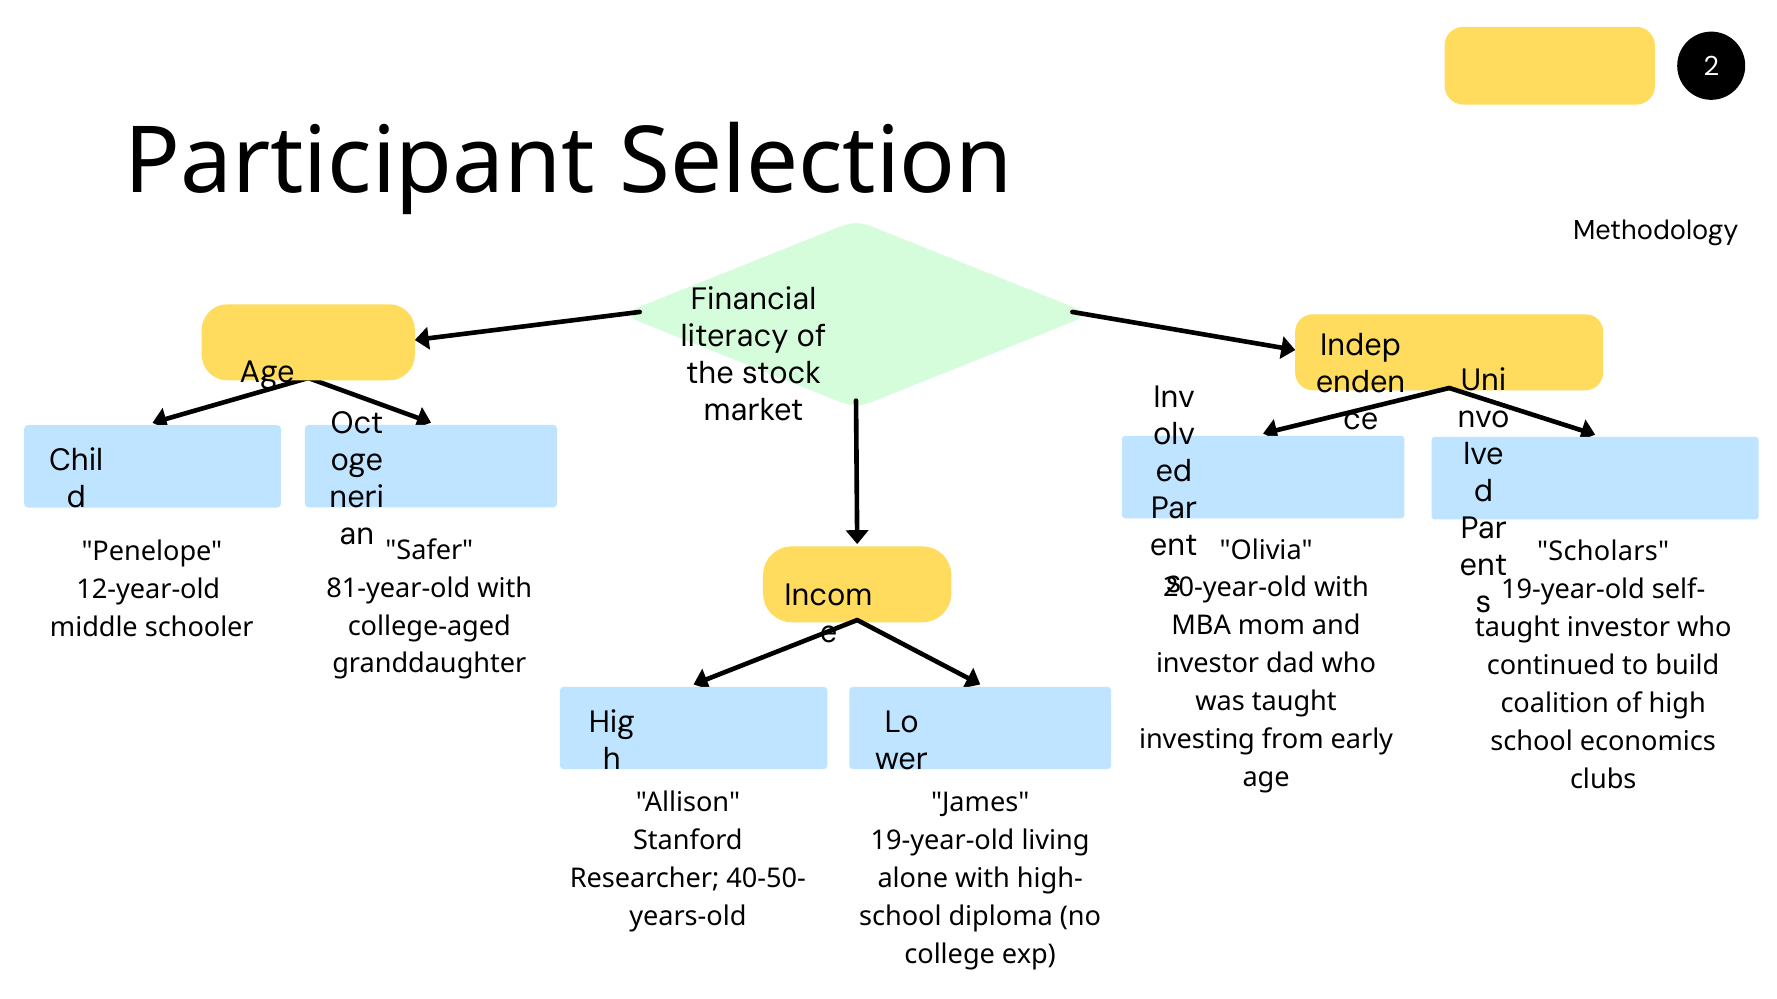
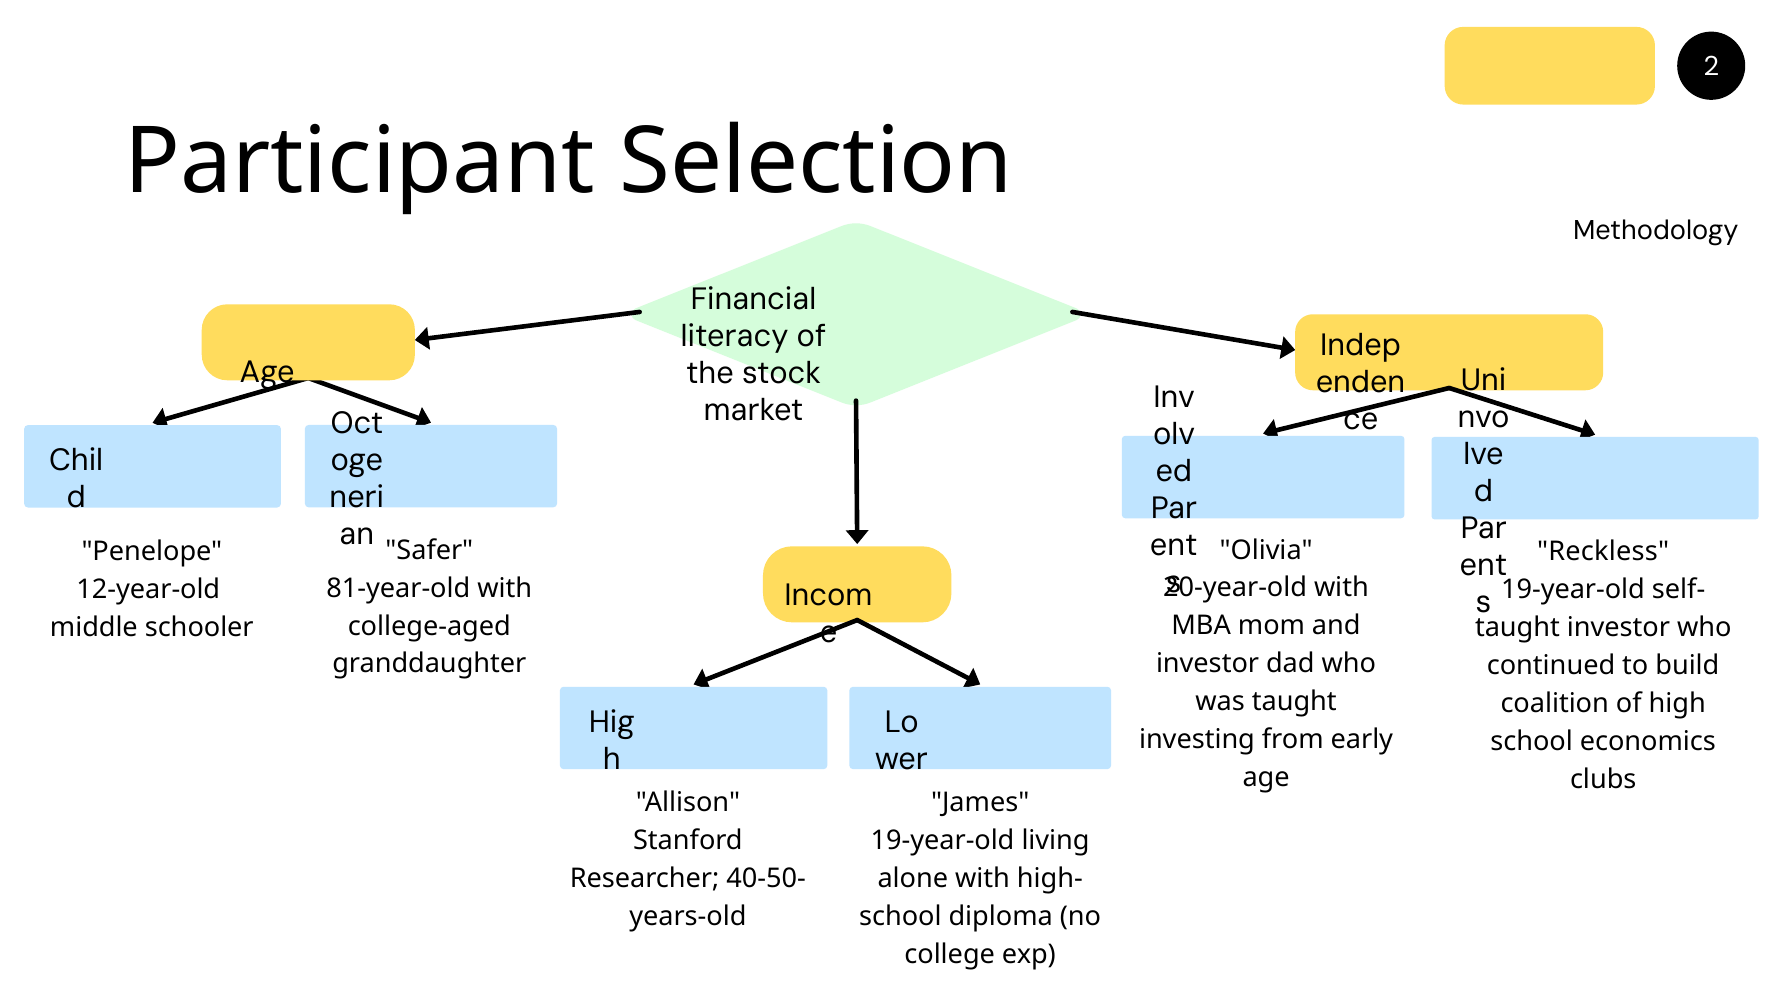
Scholars: Scholars -> Reckless
